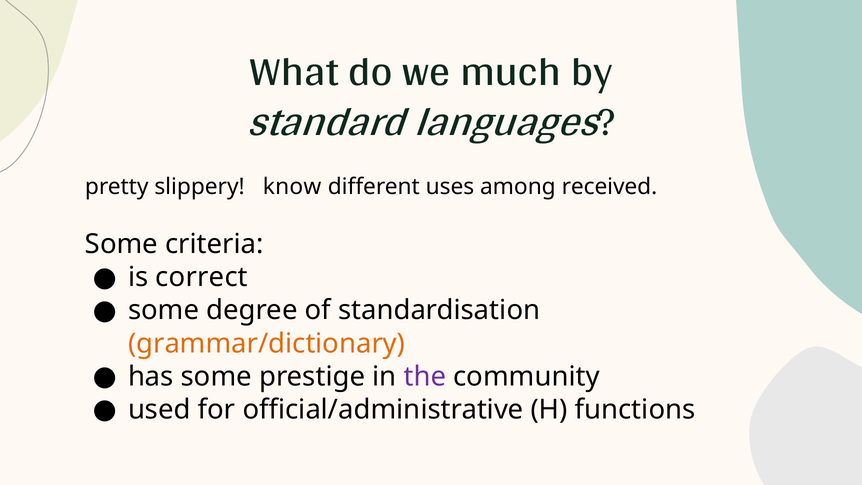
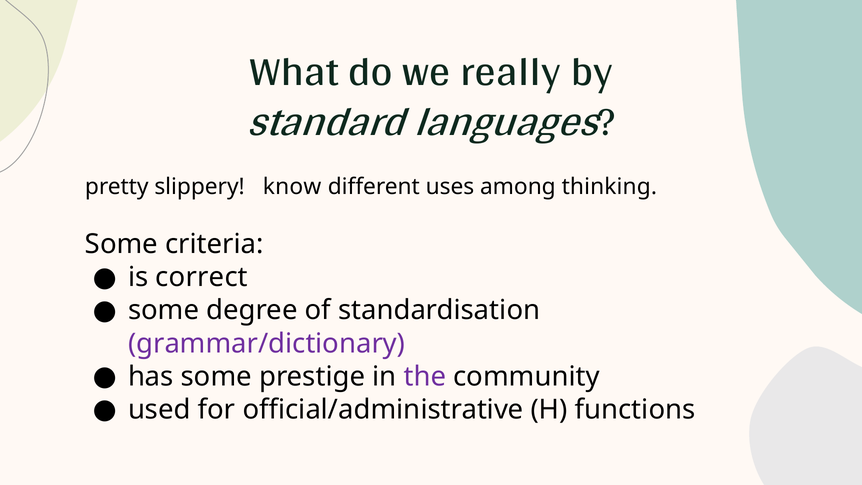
much: much -> really
received: received -> thinking
grammar/dictionary colour: orange -> purple
